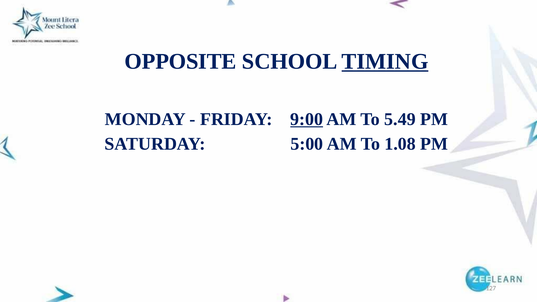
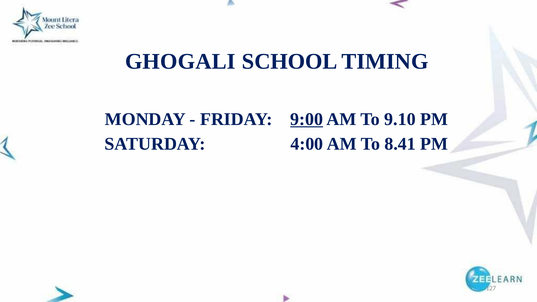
OPPOSITE: OPPOSITE -> GHOGALI
TIMING underline: present -> none
5.49: 5.49 -> 9.10
5:00: 5:00 -> 4:00
1.08: 1.08 -> 8.41
